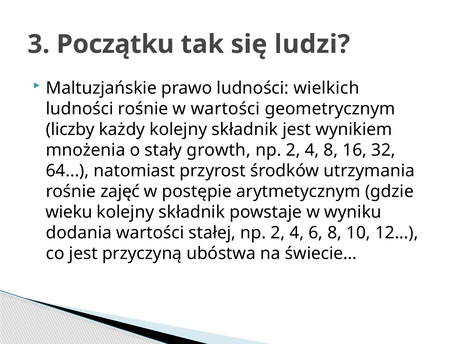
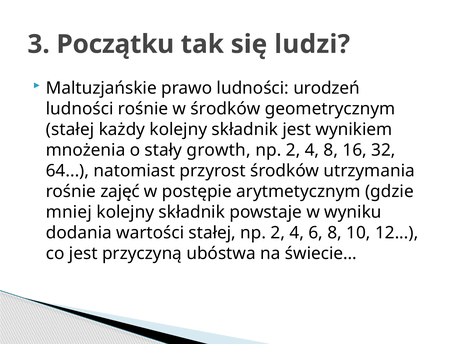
wielkich: wielkich -> urodzeń
w wartości: wartości -> środków
liczby at (70, 130): liczby -> stałej
wieku: wieku -> mniej
